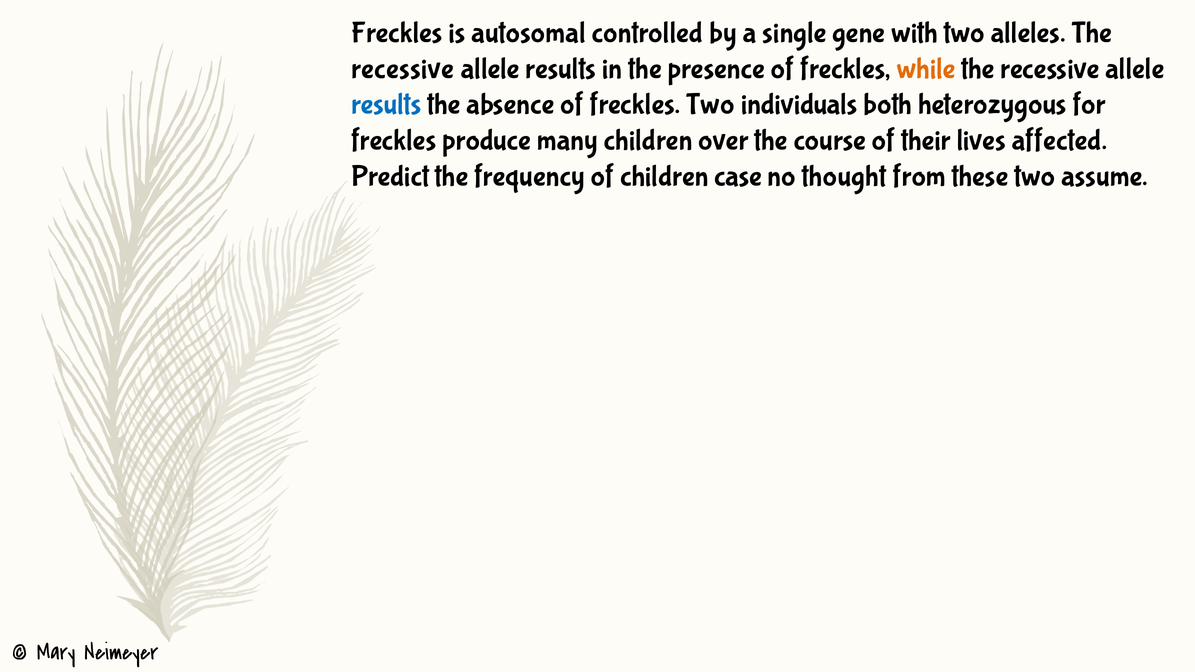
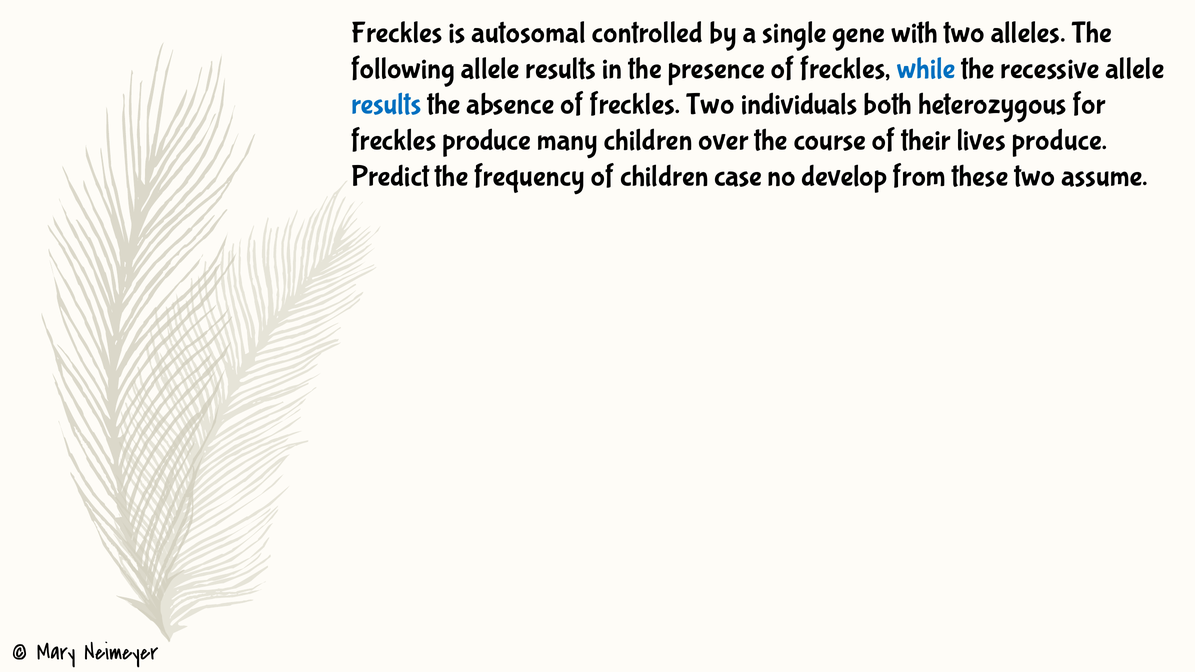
recessive at (403, 68): recessive -> following
while colour: orange -> blue
lives affected: affected -> produce
thought: thought -> develop
